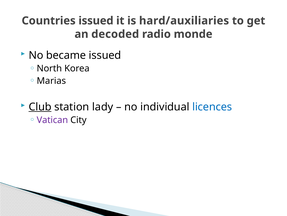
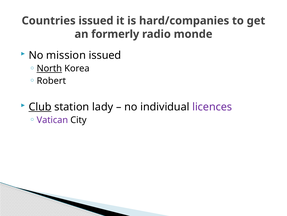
hard/auxiliaries: hard/auxiliaries -> hard/companies
decoded: decoded -> formerly
became: became -> mission
North underline: none -> present
Marias: Marias -> Robert
licences colour: blue -> purple
